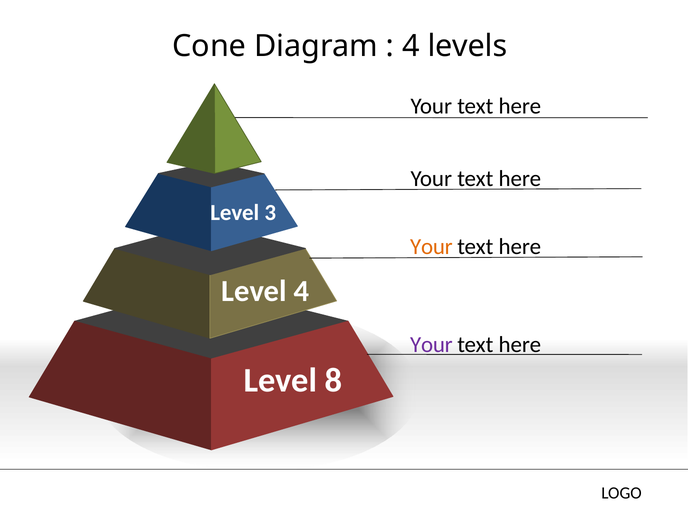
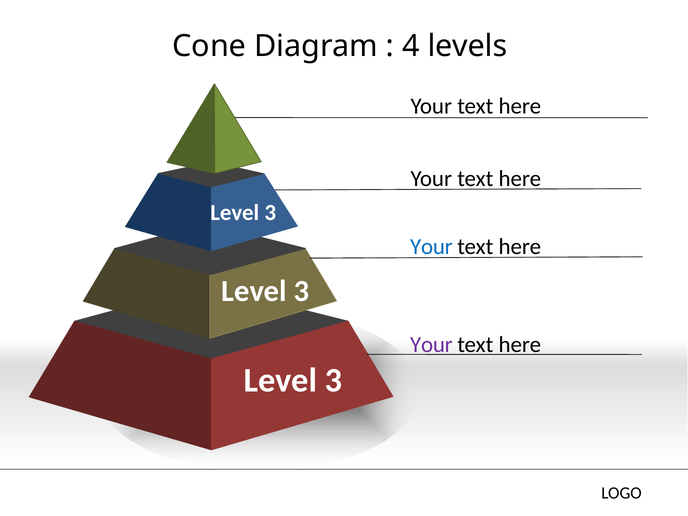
Your at (431, 247) colour: orange -> blue
4 at (301, 291): 4 -> 3
8 at (334, 380): 8 -> 3
